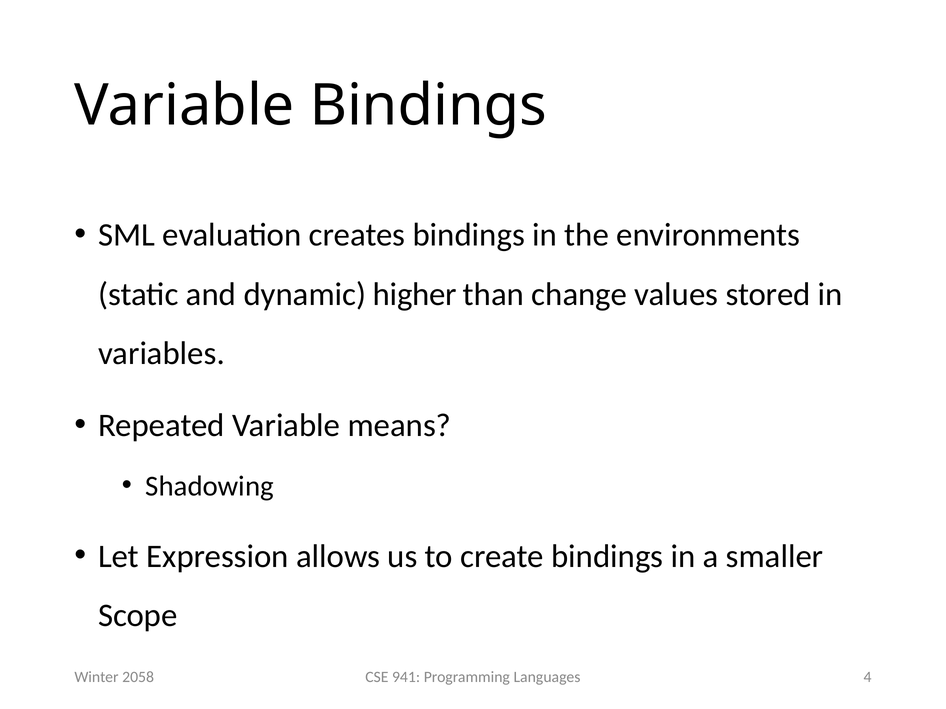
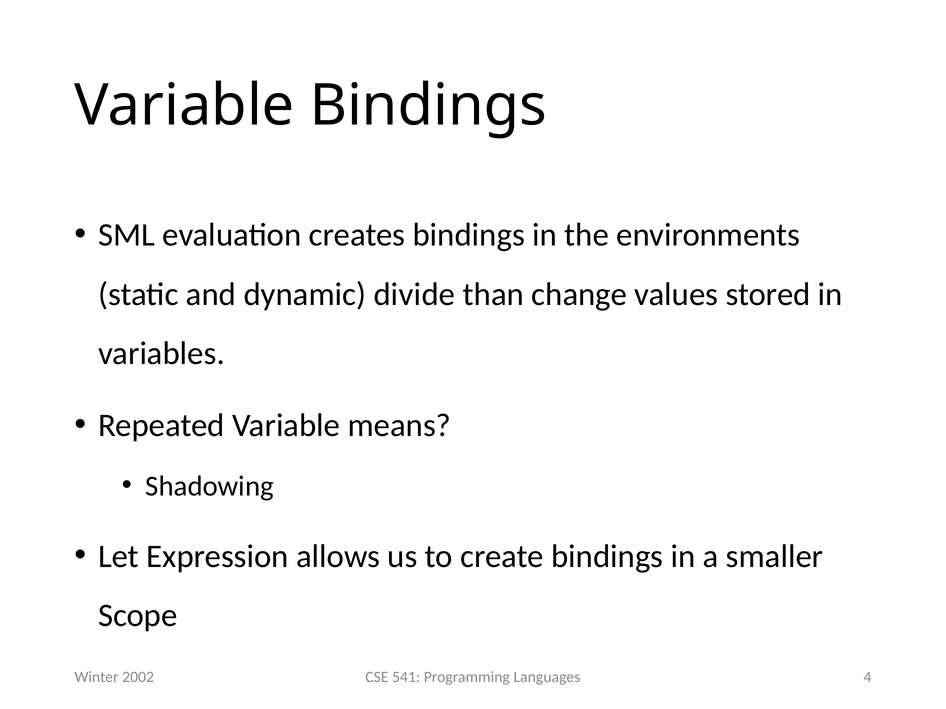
higher: higher -> divide
941: 941 -> 541
2058: 2058 -> 2002
